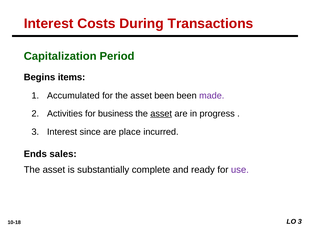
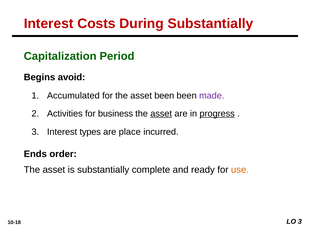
During Transactions: Transactions -> Substantially
items: items -> avoid
progress underline: none -> present
since: since -> types
sales: sales -> order
use colour: purple -> orange
